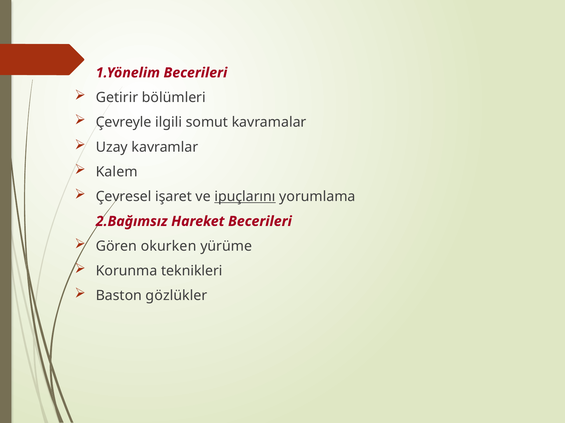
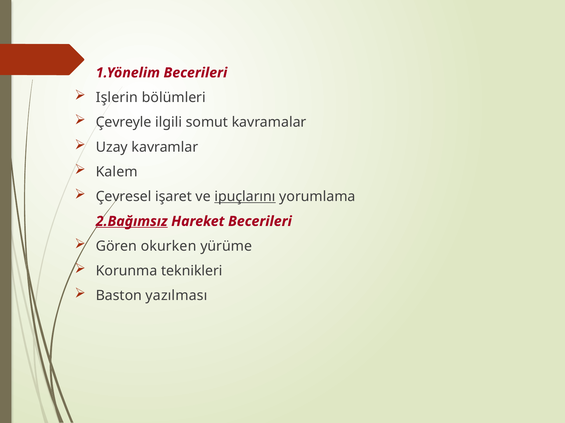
Getirir: Getirir -> Işlerin
2.Bağımsız underline: none -> present
gözlükler: gözlükler -> yazılması
